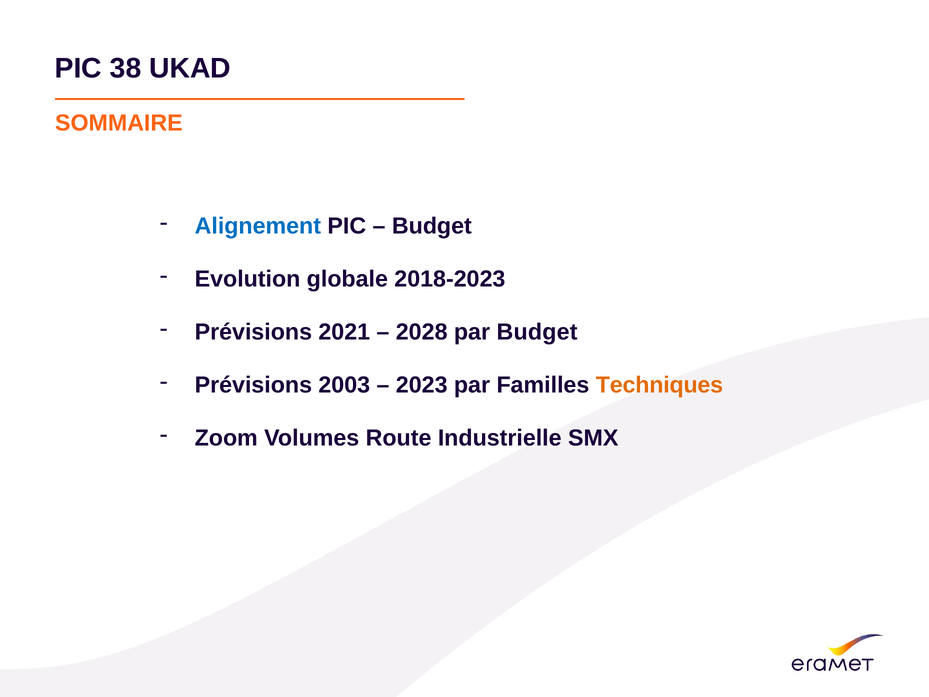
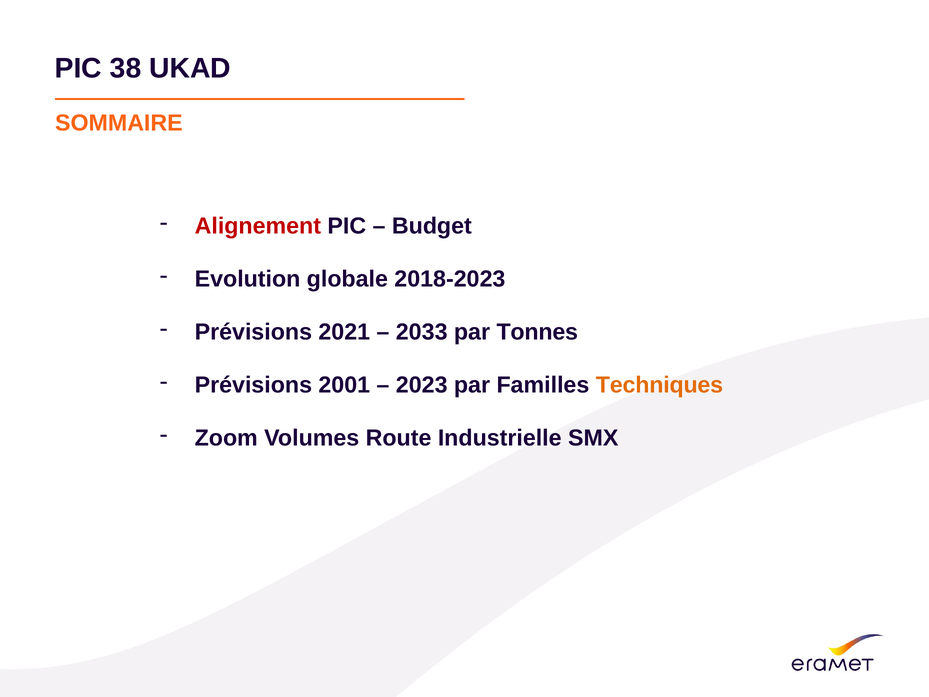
Alignement colour: blue -> red
2028: 2028 -> 2033
par Budget: Budget -> Tonnes
2003: 2003 -> 2001
